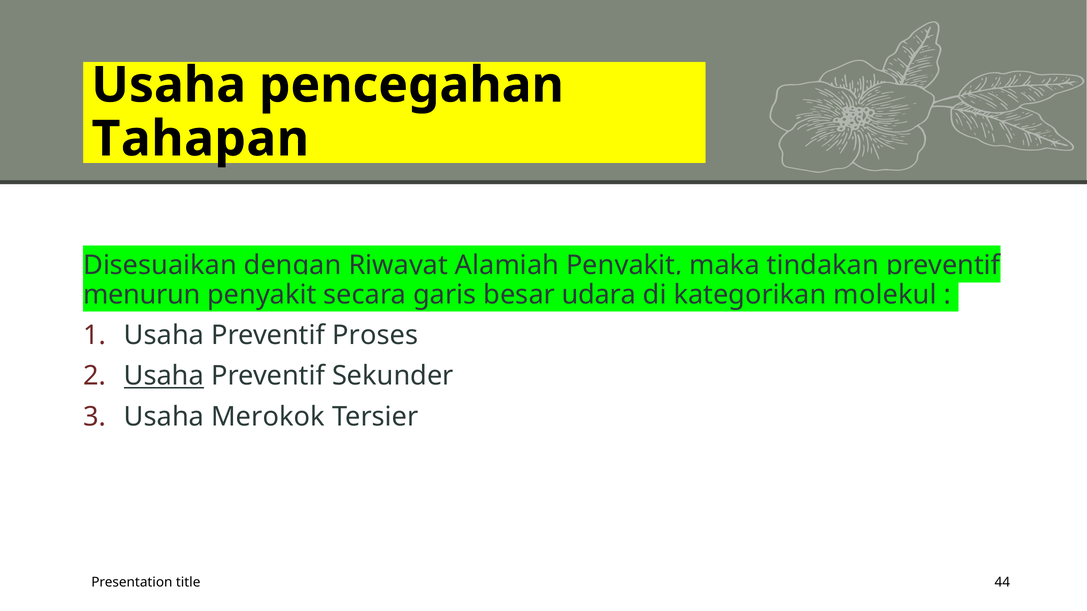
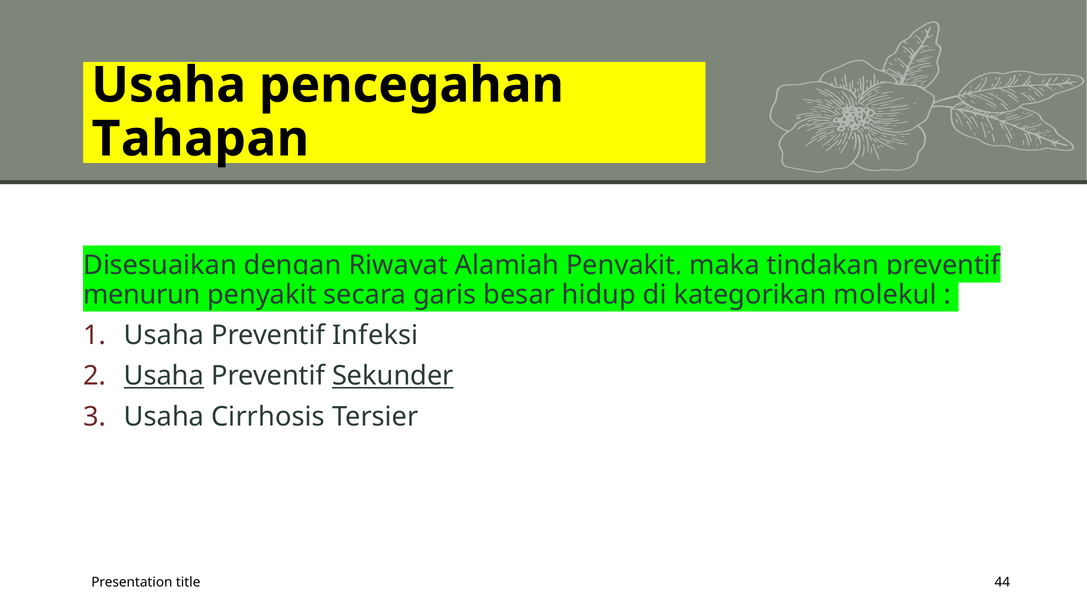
udara: udara -> hidup
Proses: Proses -> Infeksi
Sekunder underline: none -> present
Merokok: Merokok -> Cirrhosis
